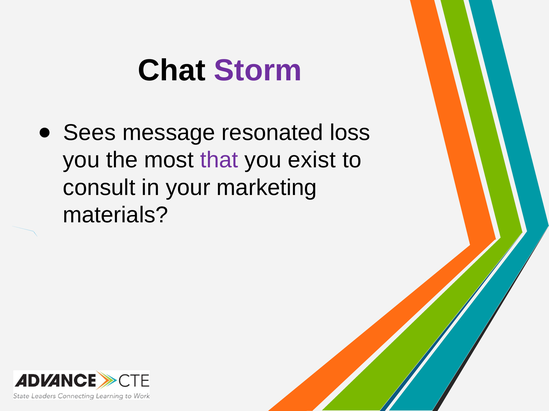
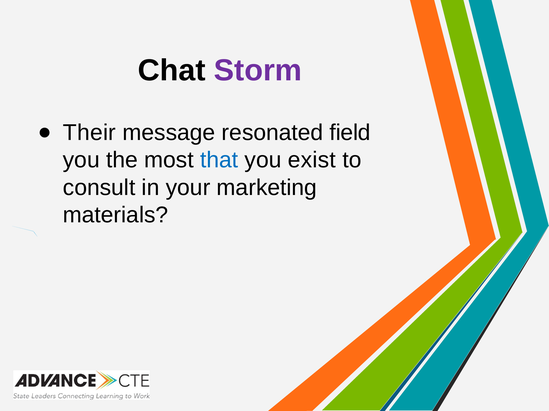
Sees: Sees -> Their
loss: loss -> field
that colour: purple -> blue
